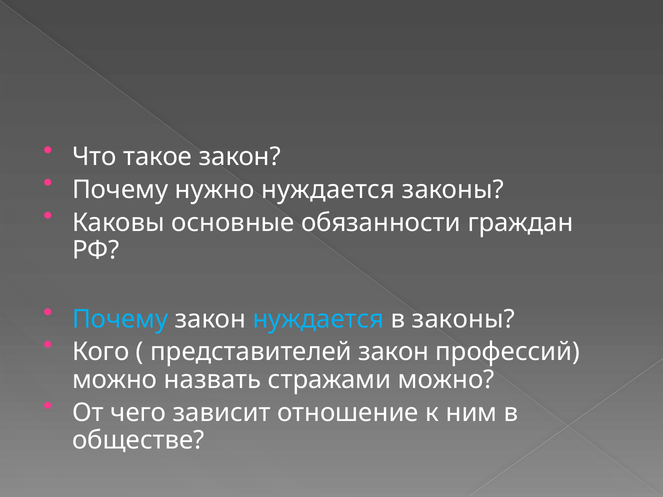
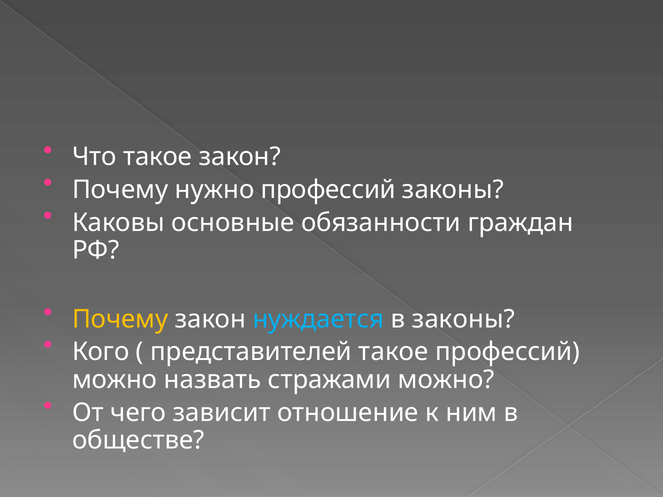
нужно нуждается: нуждается -> профессий
Почему at (120, 319) colour: light blue -> yellow
представителей закон: закон -> такое
